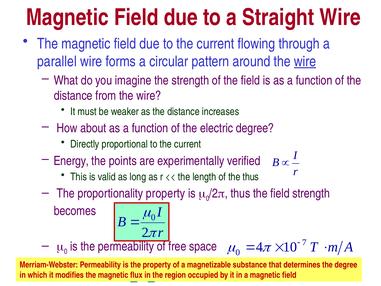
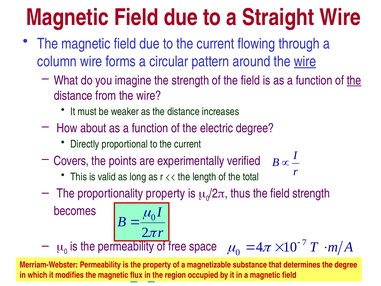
parallel: parallel -> column
the at (354, 80) underline: none -> present
Energy: Energy -> Covers
the thus: thus -> total
